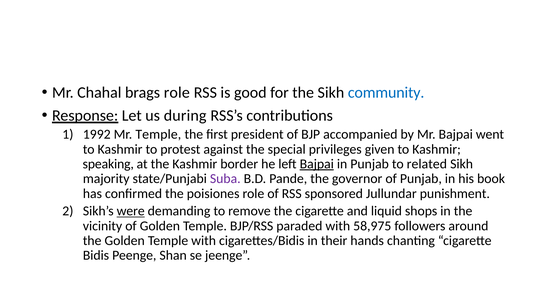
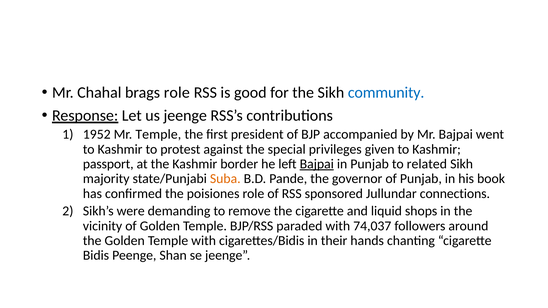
us during: during -> jeenge
1992: 1992 -> 1952
speaking: speaking -> passport
Suba colour: purple -> orange
punishment: punishment -> connections
were underline: present -> none
58,975: 58,975 -> 74,037
